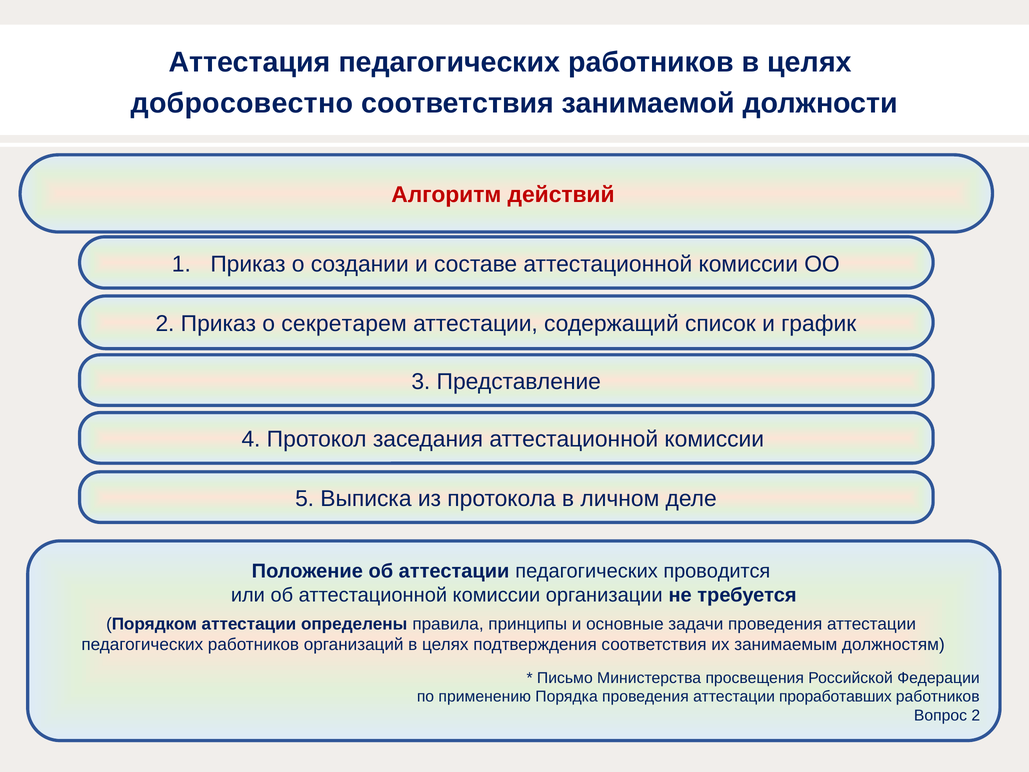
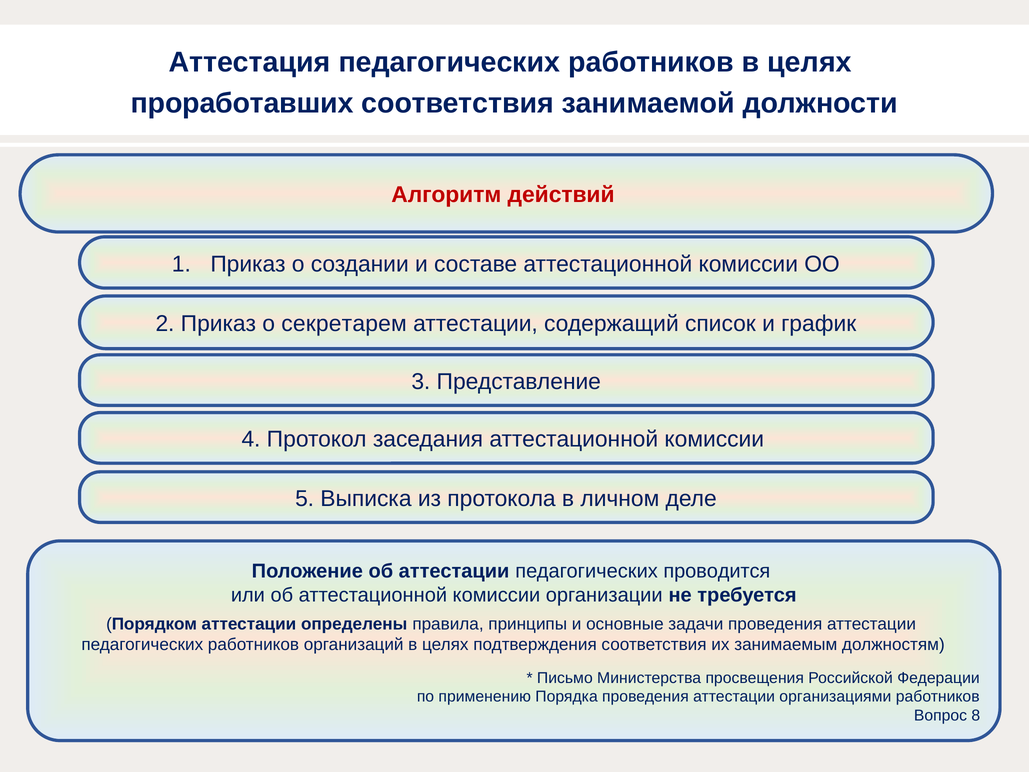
добросовестно: добросовестно -> проработавших
проработавших: проработавших -> организациями
Вопрос 2: 2 -> 8
